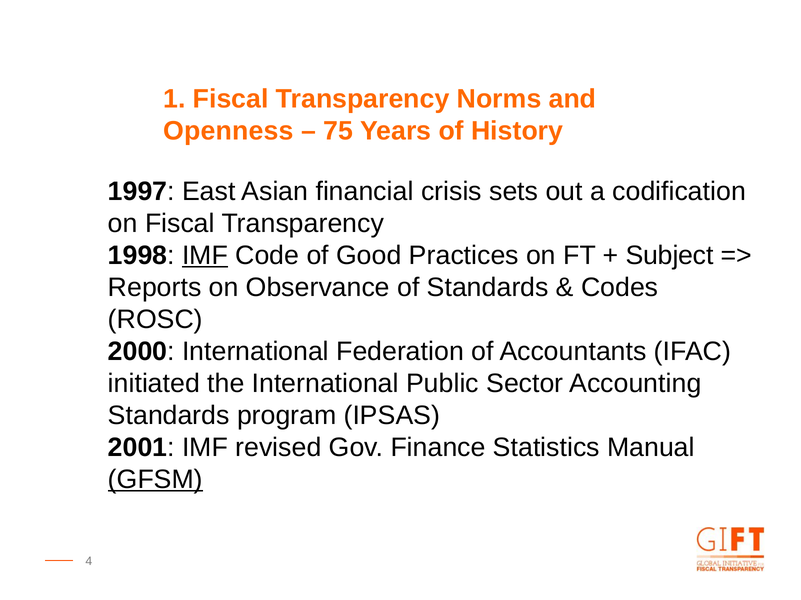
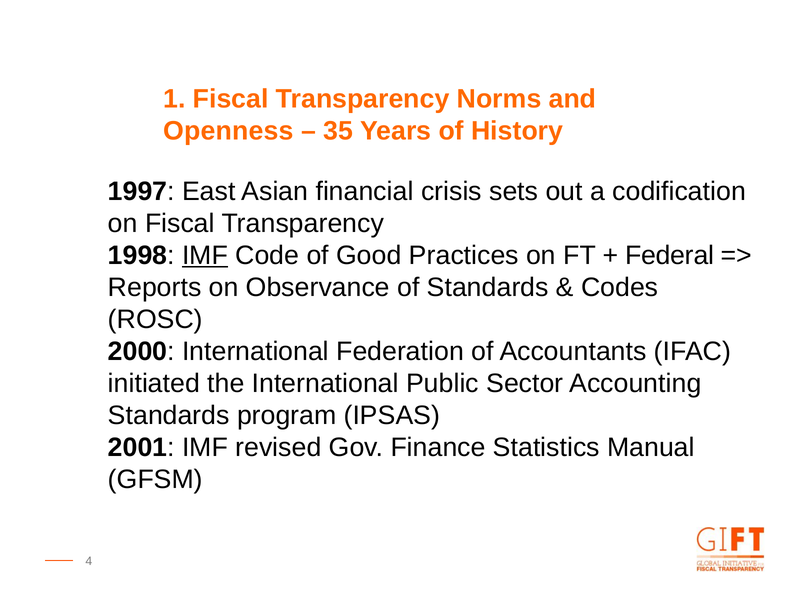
75: 75 -> 35
Subject: Subject -> Federal
GFSM underline: present -> none
